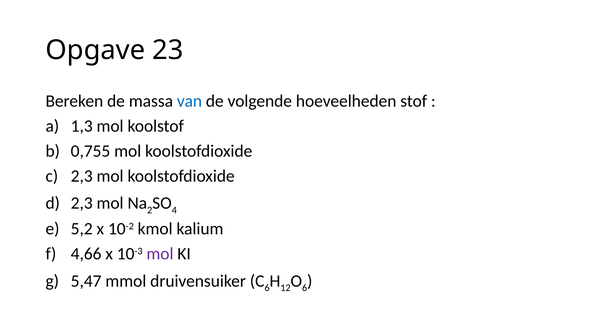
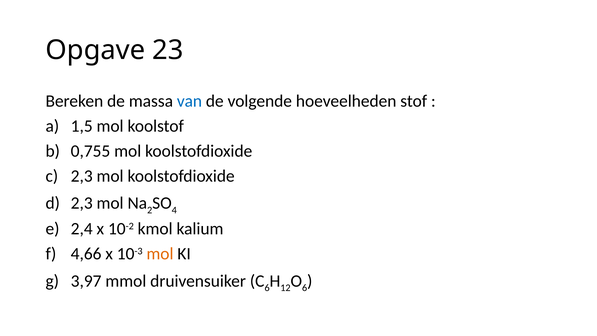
1,3: 1,3 -> 1,5
5,2: 5,2 -> 2,4
mol at (160, 254) colour: purple -> orange
5,47: 5,47 -> 3,97
